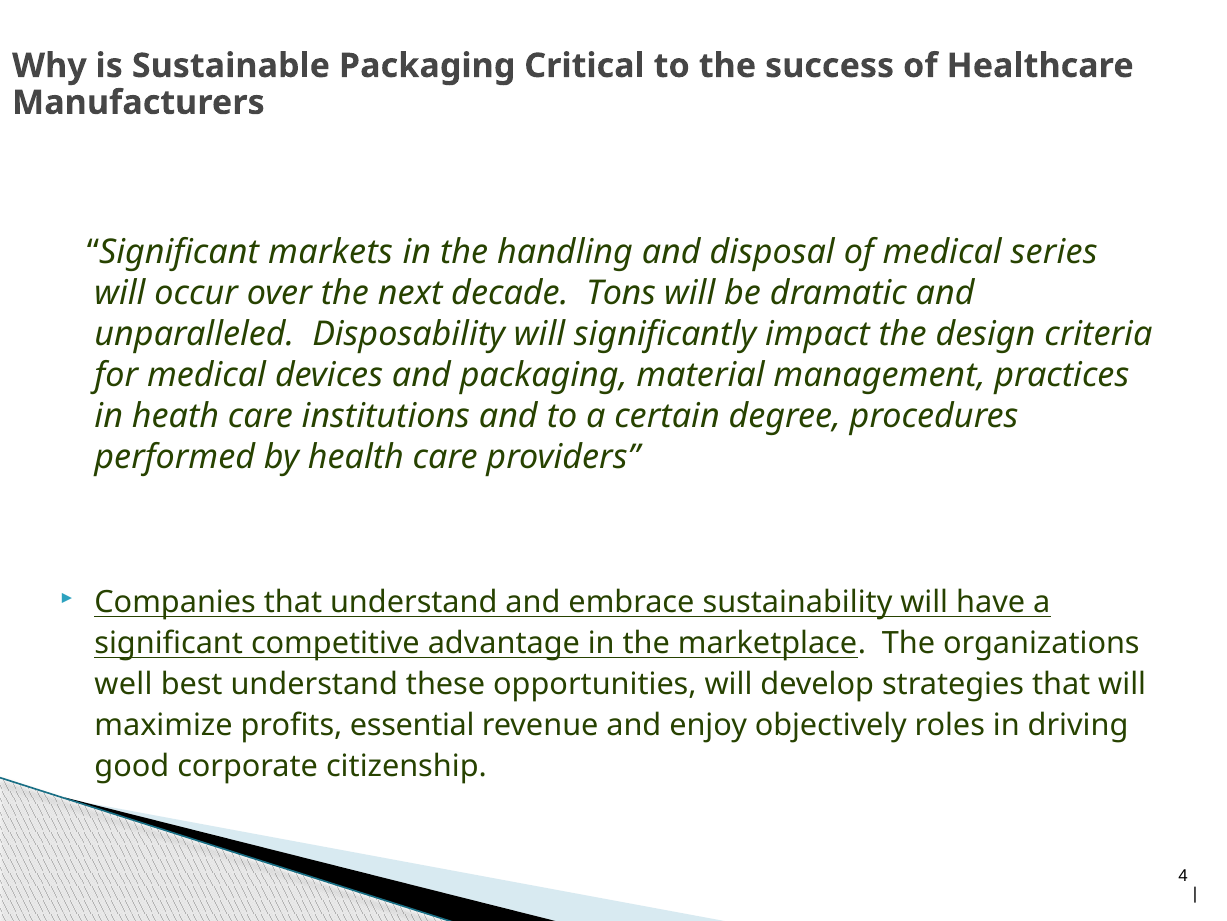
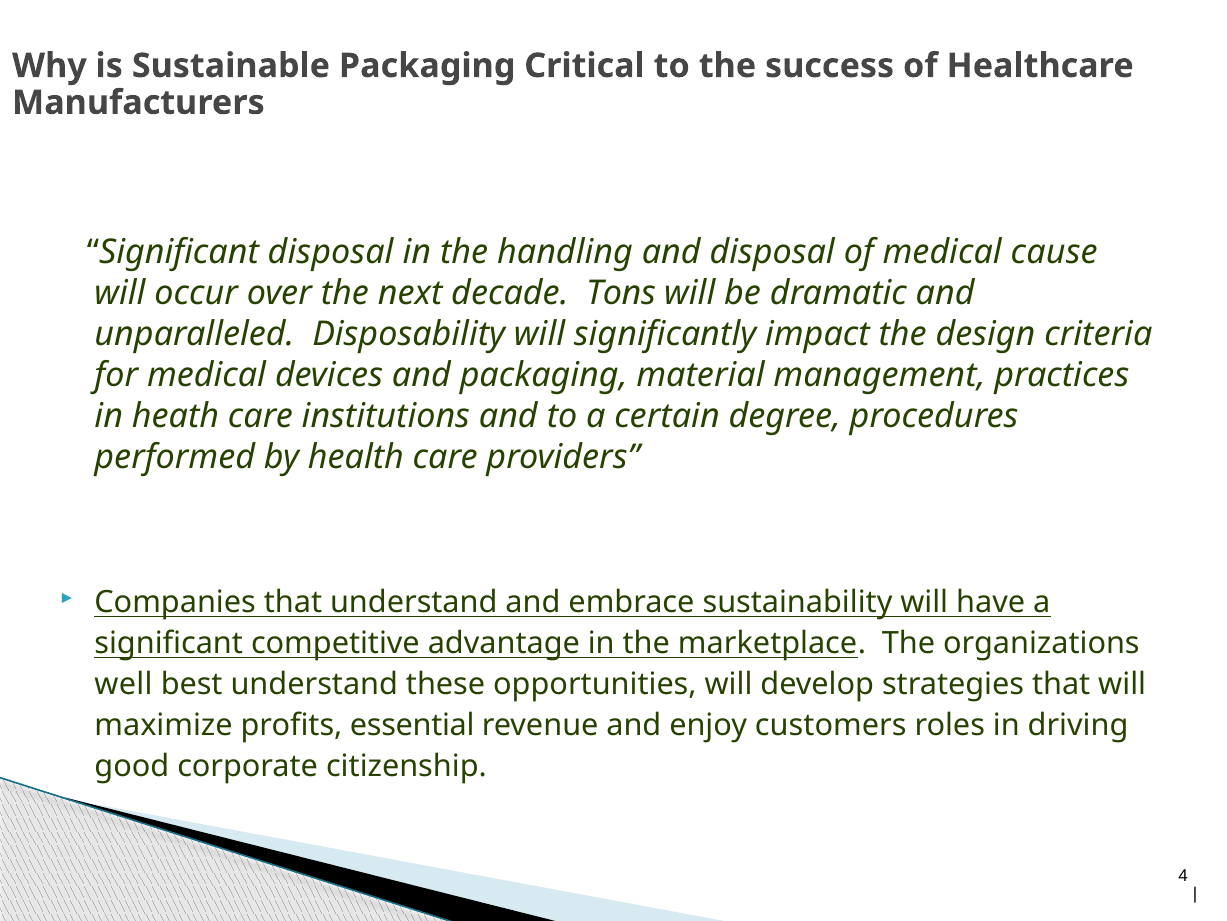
Significant markets: markets -> disposal
series: series -> cause
objectively: objectively -> customers
